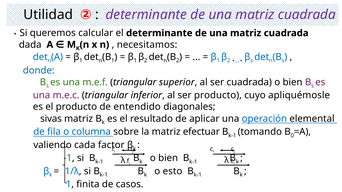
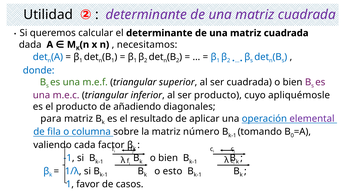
entendido: entendido -> añadiendo
sivas: sivas -> para
elemental colour: black -> purple
efectuar: efectuar -> número
finita: finita -> favor
